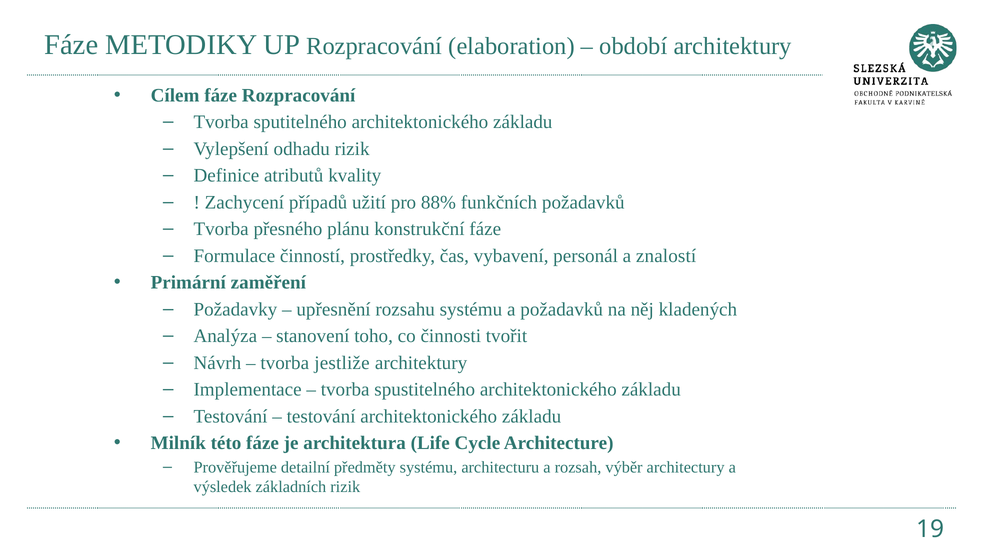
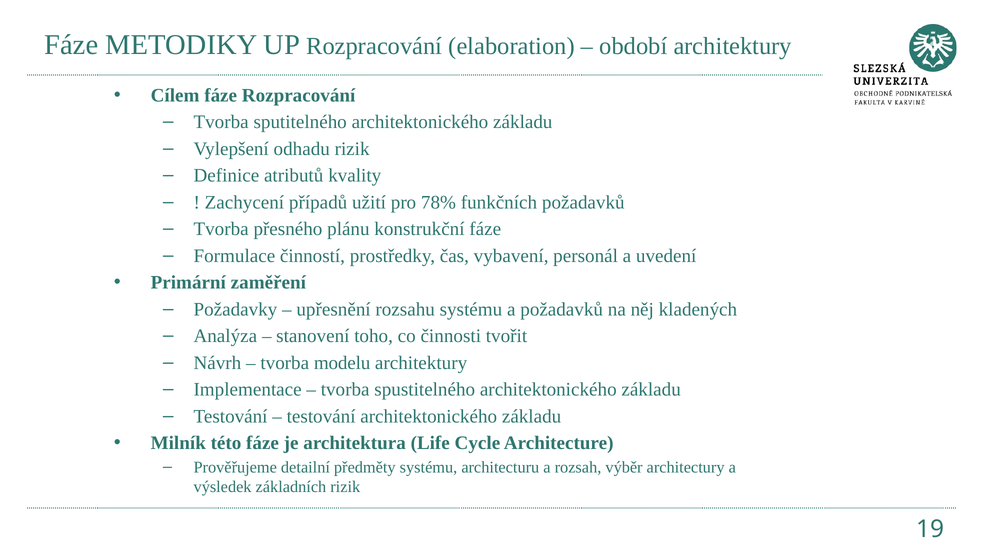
88%: 88% -> 78%
znalostí: znalostí -> uvedení
jestliže: jestliže -> modelu
